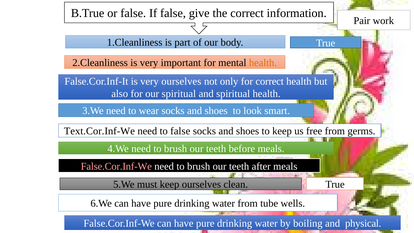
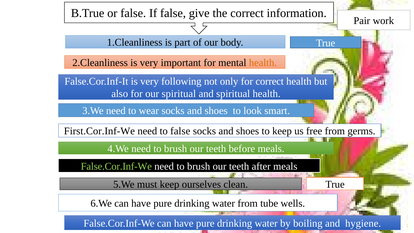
very ourselves: ourselves -> following
Text.Cor.Inf-We: Text.Cor.Inf-We -> First.Cor.Inf-We
False.Cor.Inf-We at (116, 166) colour: pink -> light green
physical: physical -> hygiene
